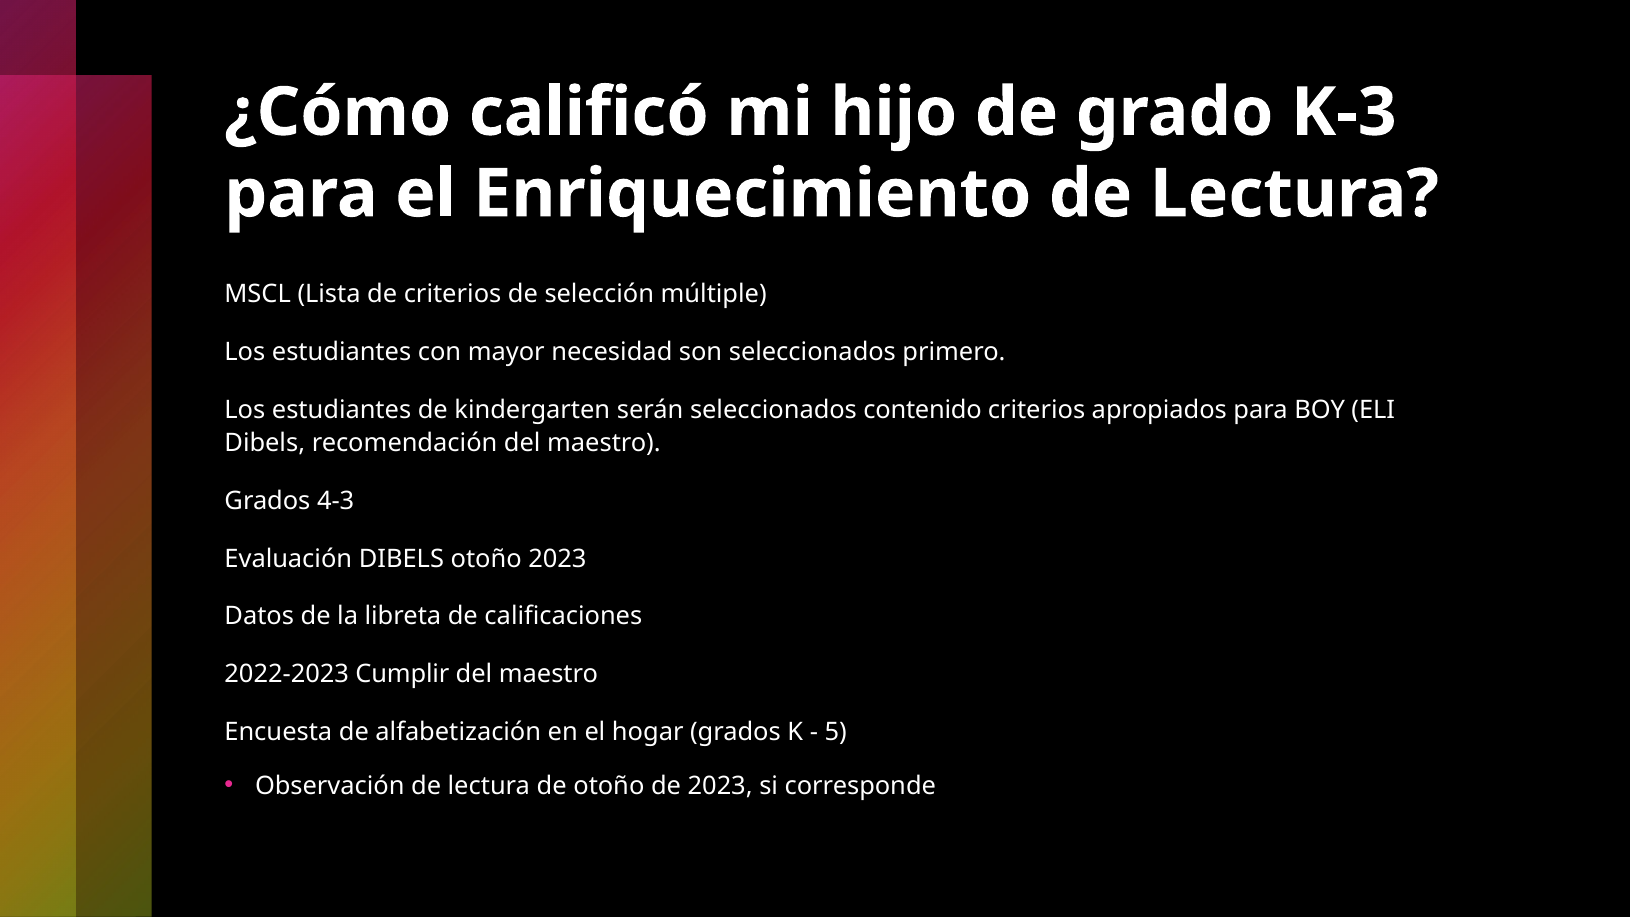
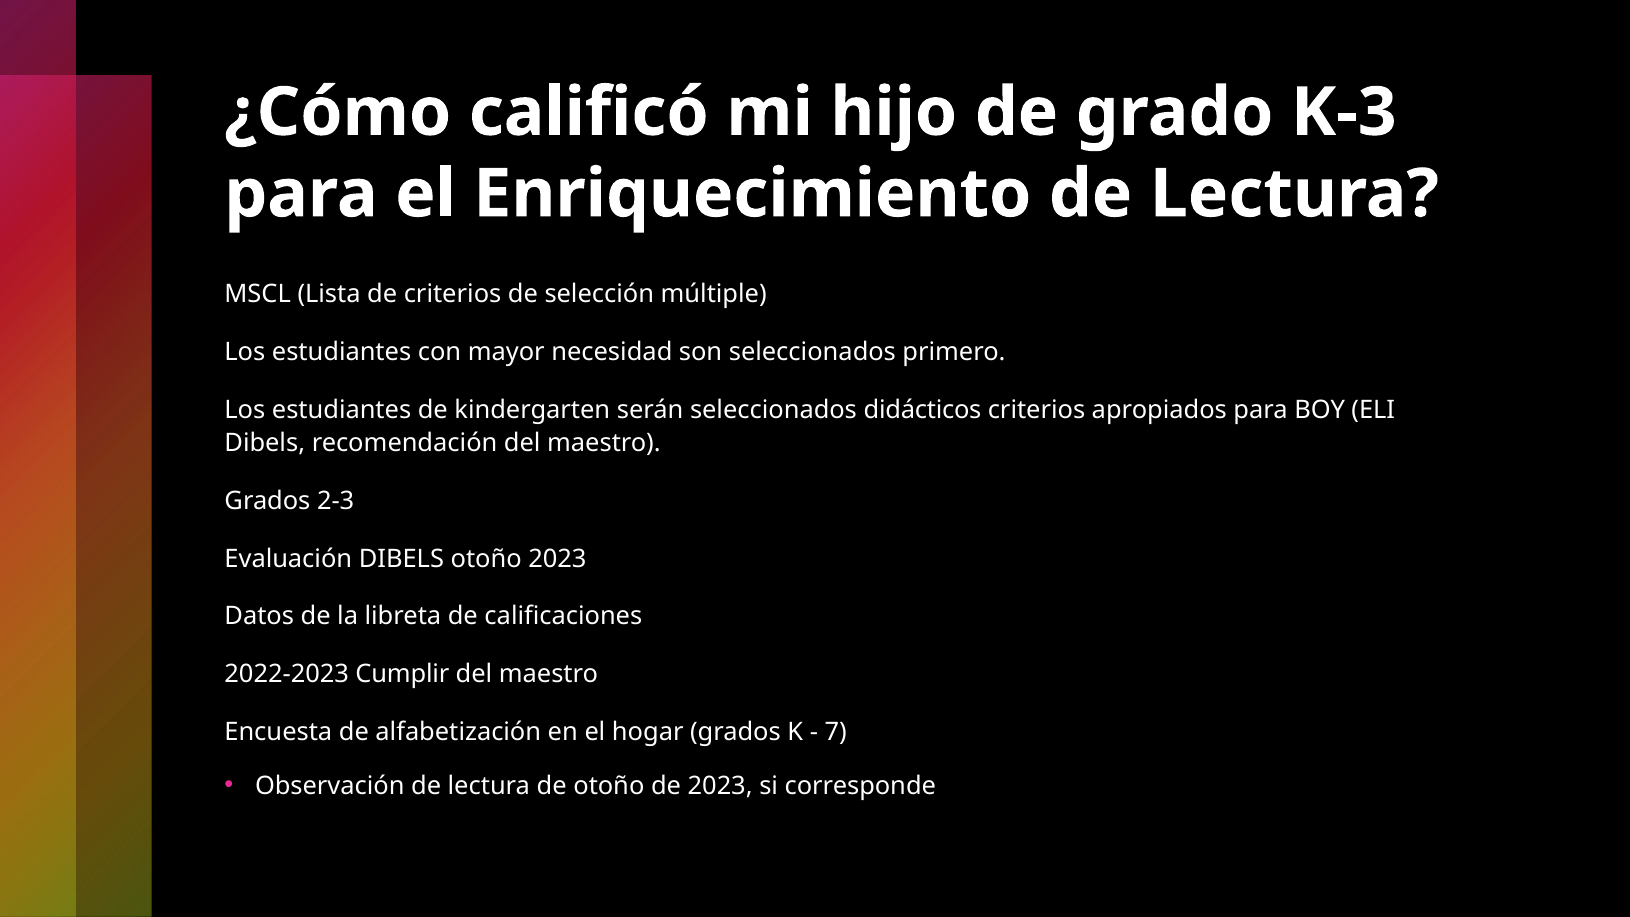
contenido: contenido -> didácticos
4-3: 4-3 -> 2-3
5: 5 -> 7
